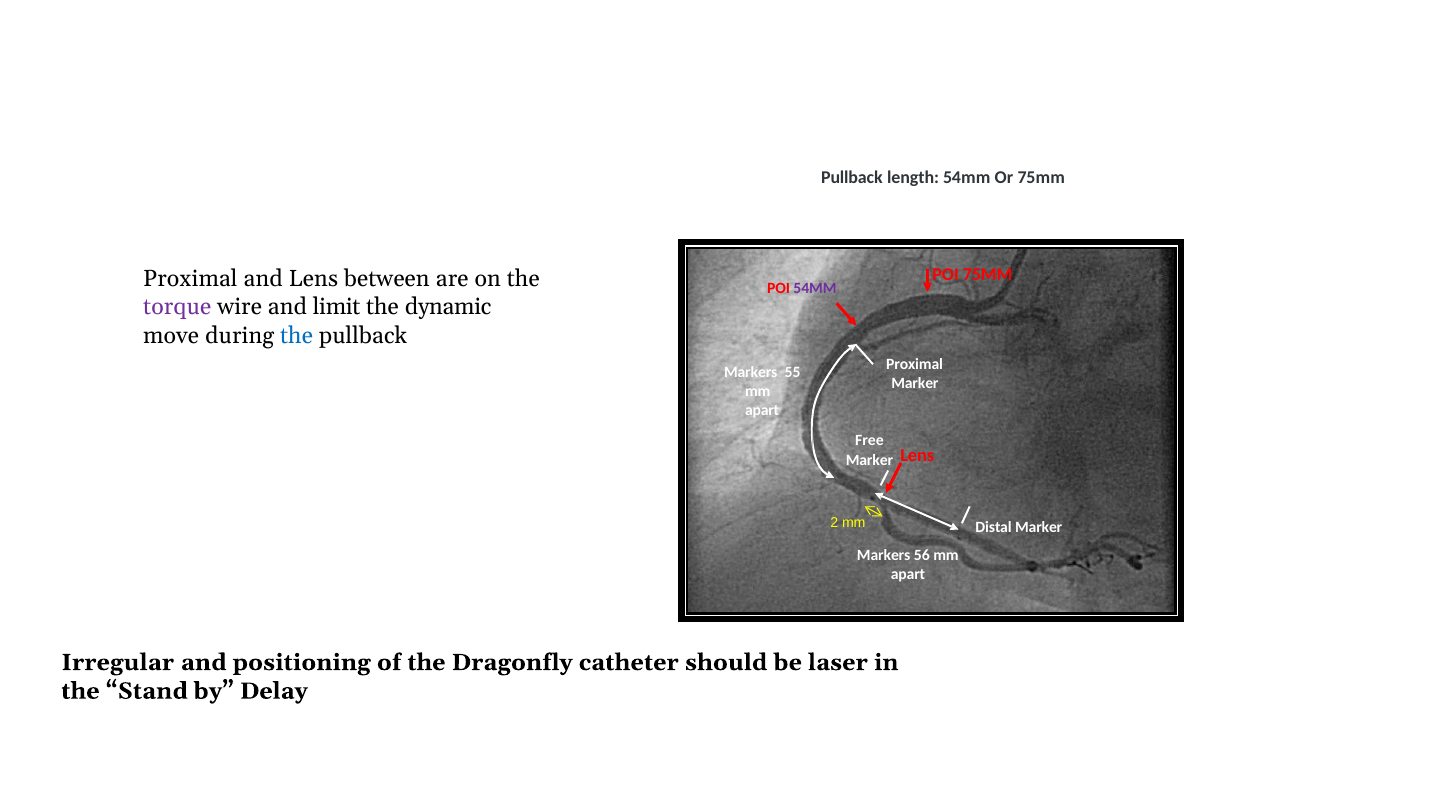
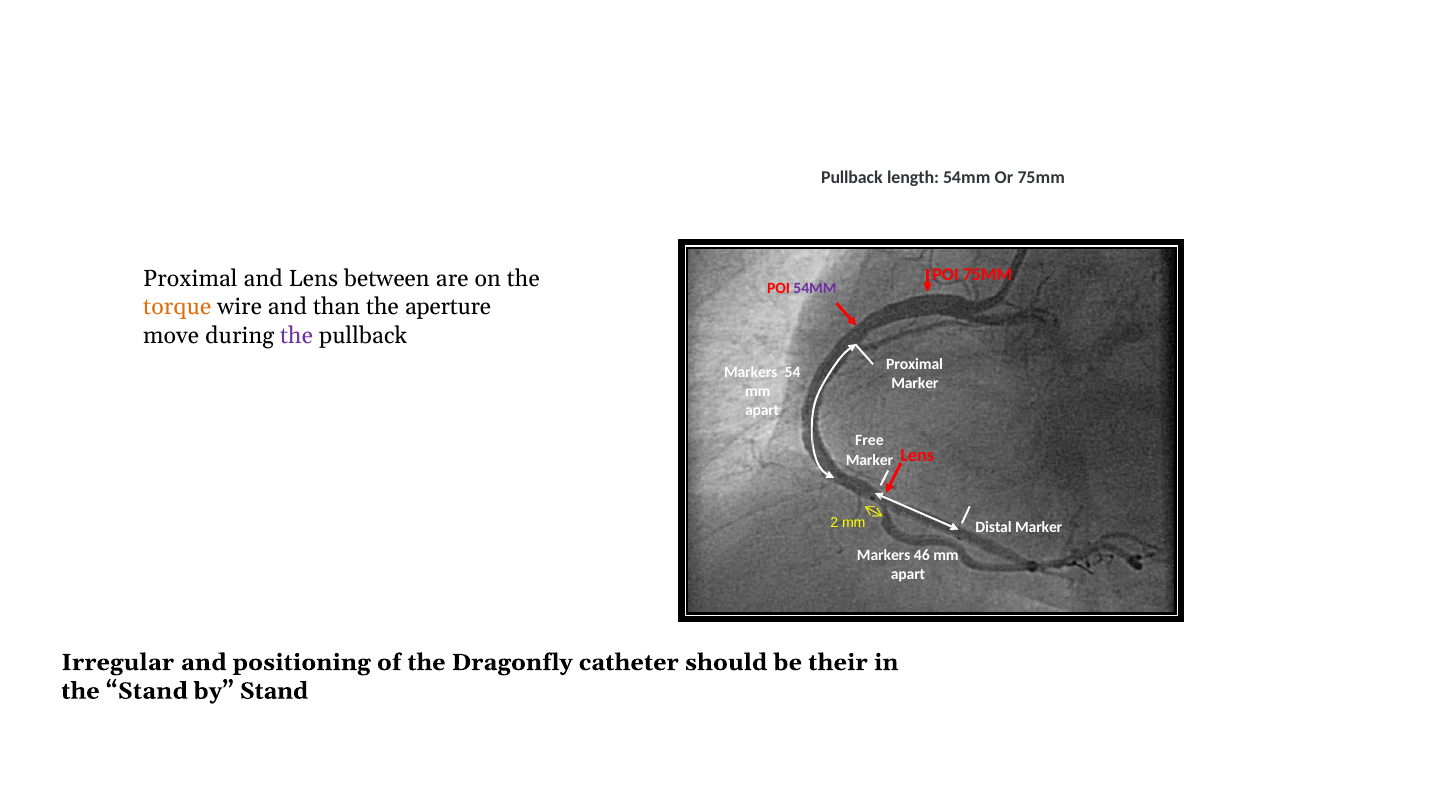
torque colour: purple -> orange
limit: limit -> than
dynamic: dynamic -> aperture
the at (297, 335) colour: blue -> purple
55: 55 -> 54
56: 56 -> 46
laser: laser -> their
by Delay: Delay -> Stand
